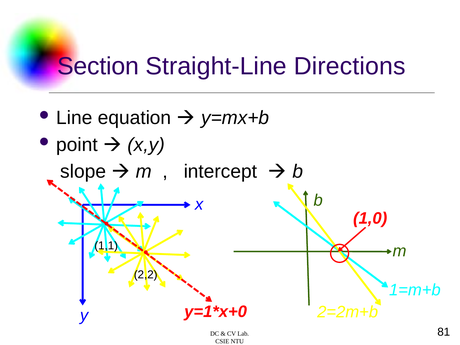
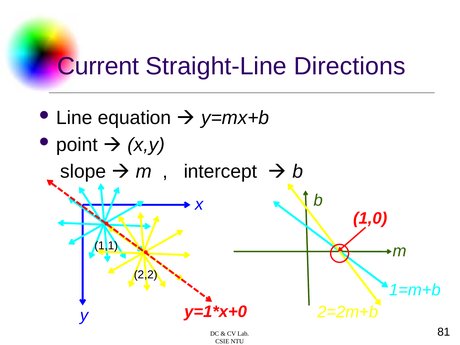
Section: Section -> Current
